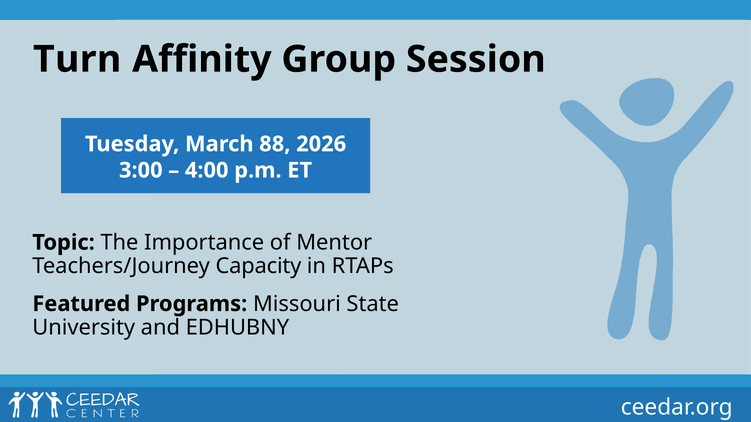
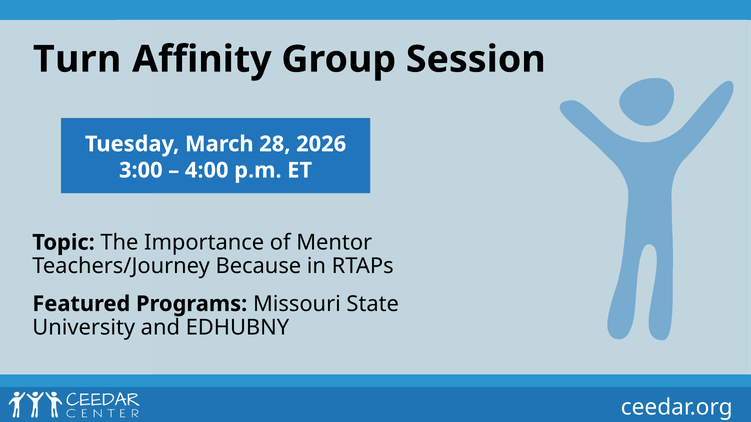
88: 88 -> 28
Capacity: Capacity -> Because
